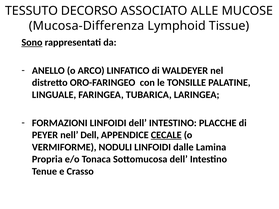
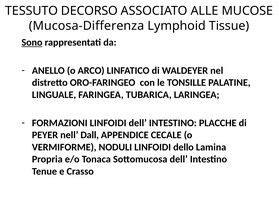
nell Dell: Dell -> Dall
CECALE underline: present -> none
dalle: dalle -> dello
